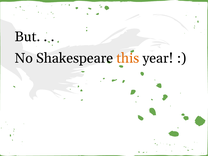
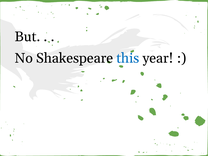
this colour: orange -> blue
